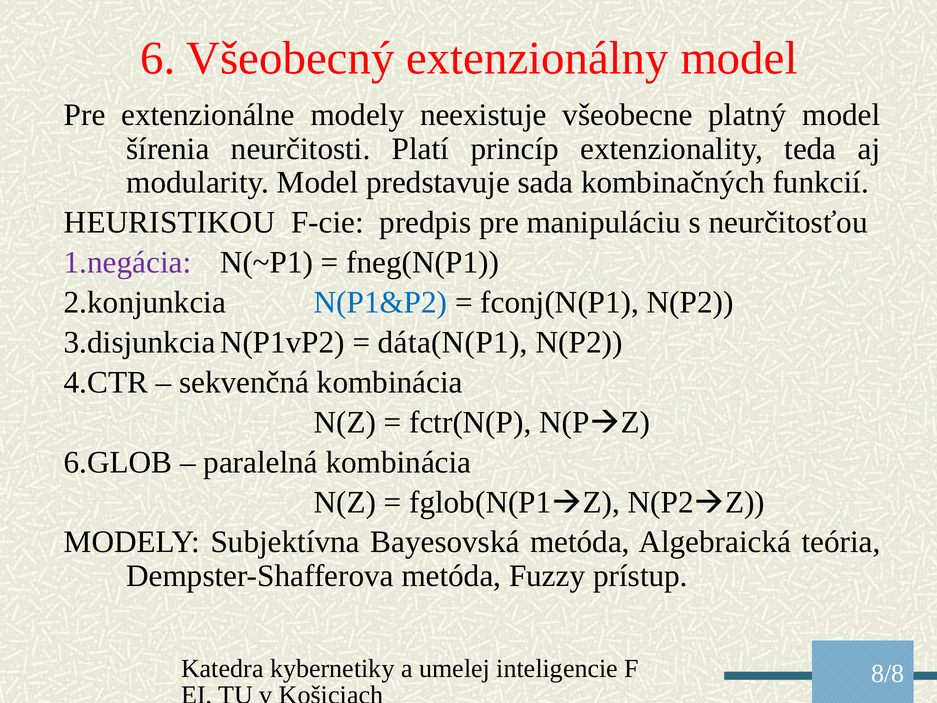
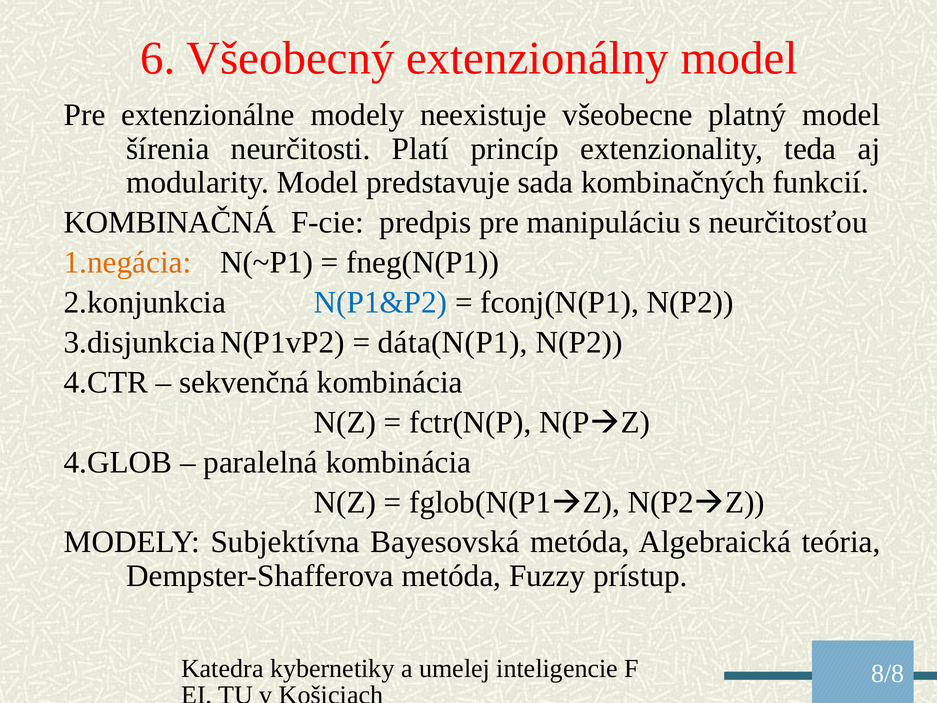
HEURISTIKOU: HEURISTIKOU -> KOMBINAČNÁ
1.negácia colour: purple -> orange
6.GLOB: 6.GLOB -> 4.GLOB
